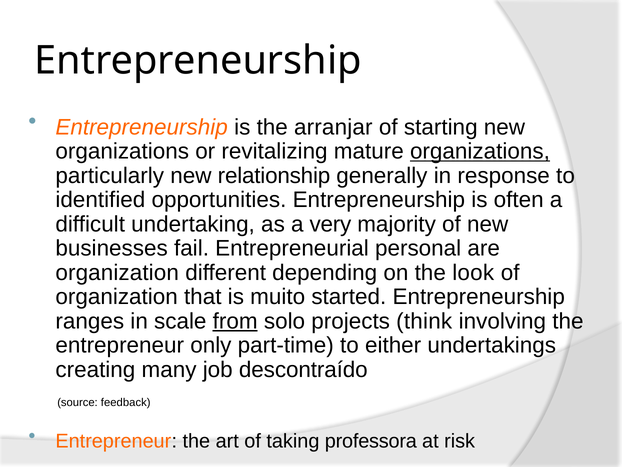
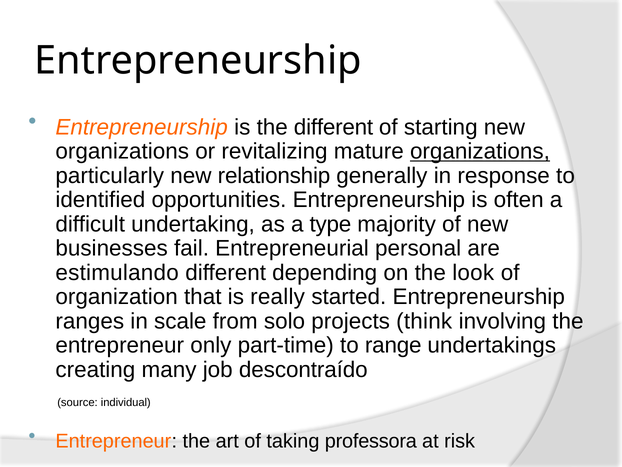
the arranjar: arranjar -> different
very: very -> type
organization at (117, 272): organization -> estimulando
muito: muito -> really
from underline: present -> none
either: either -> range
feedback: feedback -> individual
